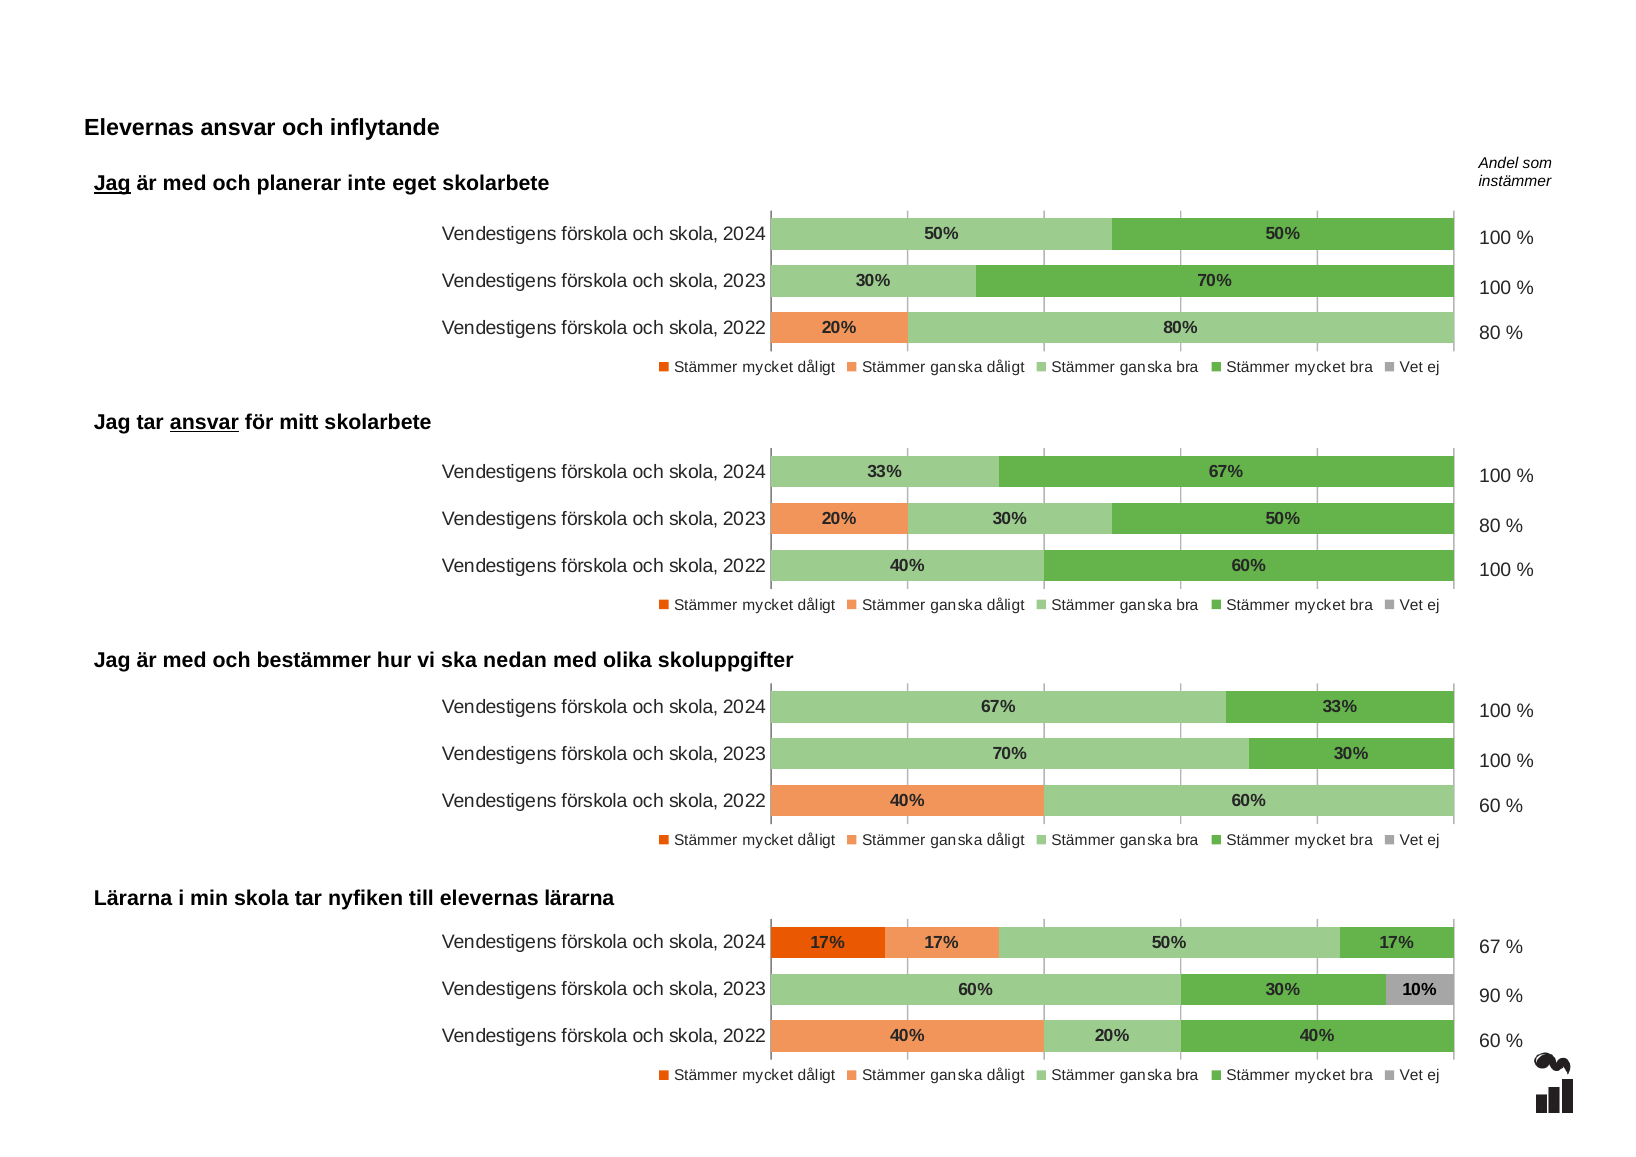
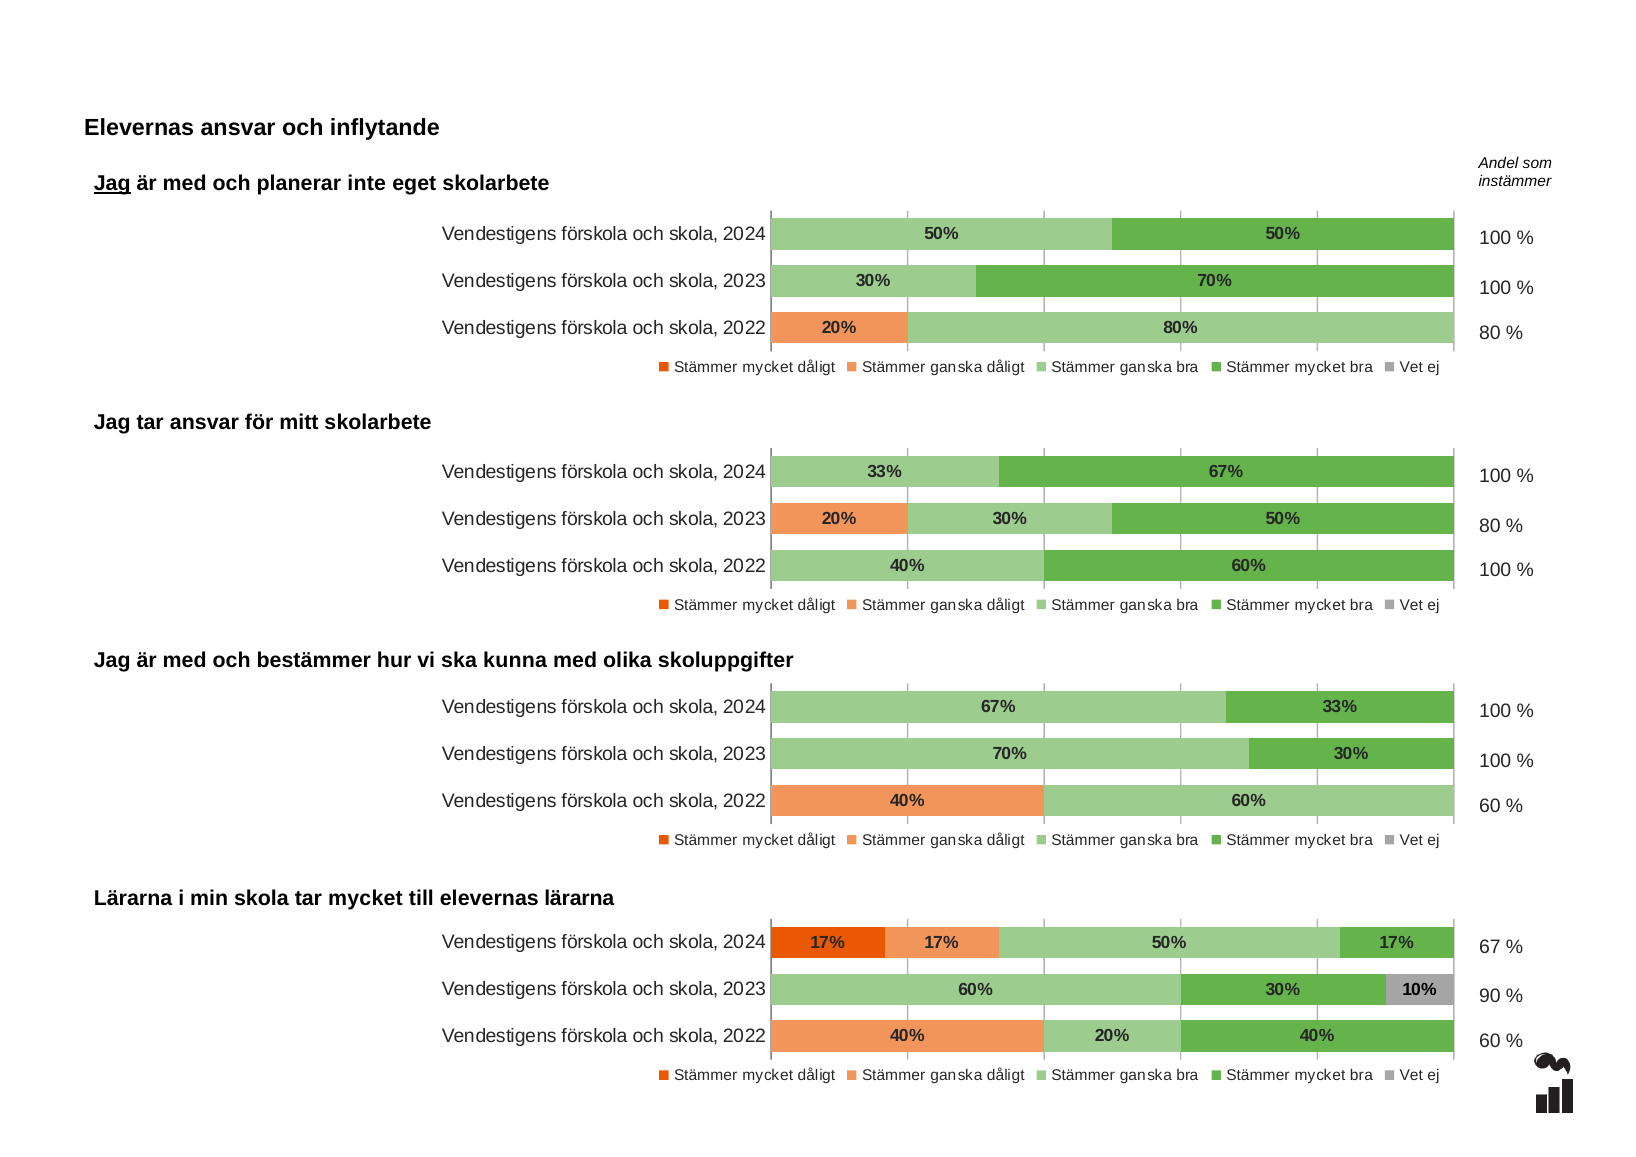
ansvar at (204, 422) underline: present -> none
nedan: nedan -> kunna
tar nyfiken: nyfiken -> mycket
